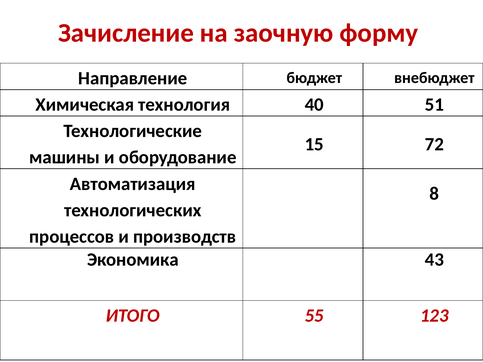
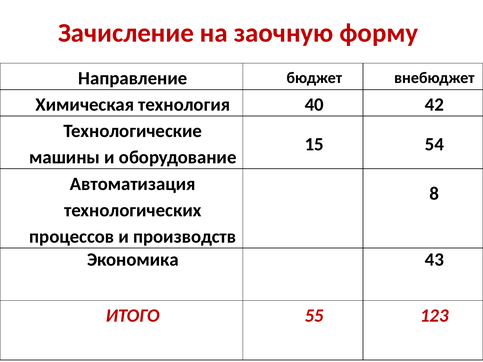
51: 51 -> 42
72: 72 -> 54
